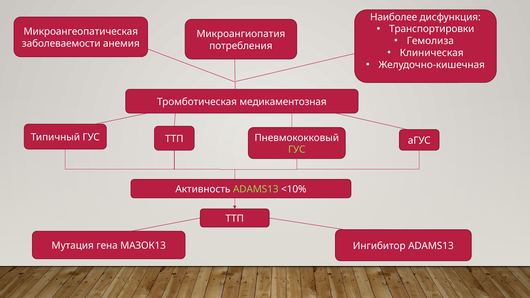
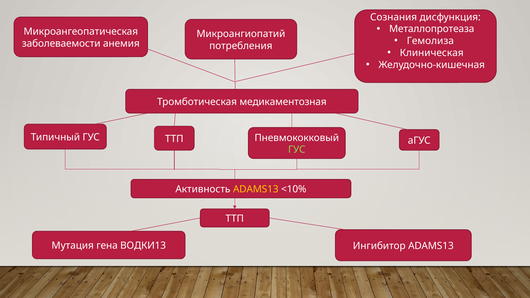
Наиболее: Наиболее -> Сознания
Транспортировки: Транспортировки -> Металлопротеаза
Микроангиопатия: Микроангиопатия -> Микроангиопатий
ADAMS13 at (256, 189) colour: light green -> yellow
МАЗОК13: МАЗОК13 -> ВОДКИ13
